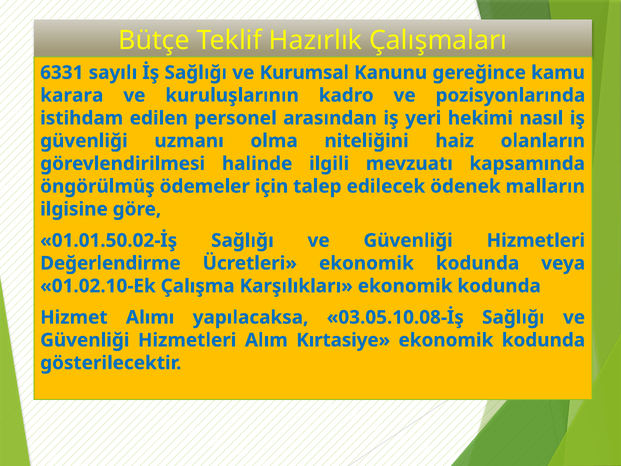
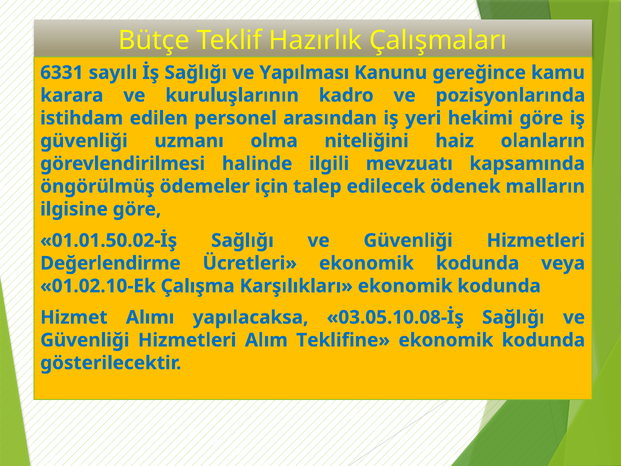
Kurumsal: Kurumsal -> Yapılması
hekimi nasıl: nasıl -> göre
Kırtasiye: Kırtasiye -> Teklifine
